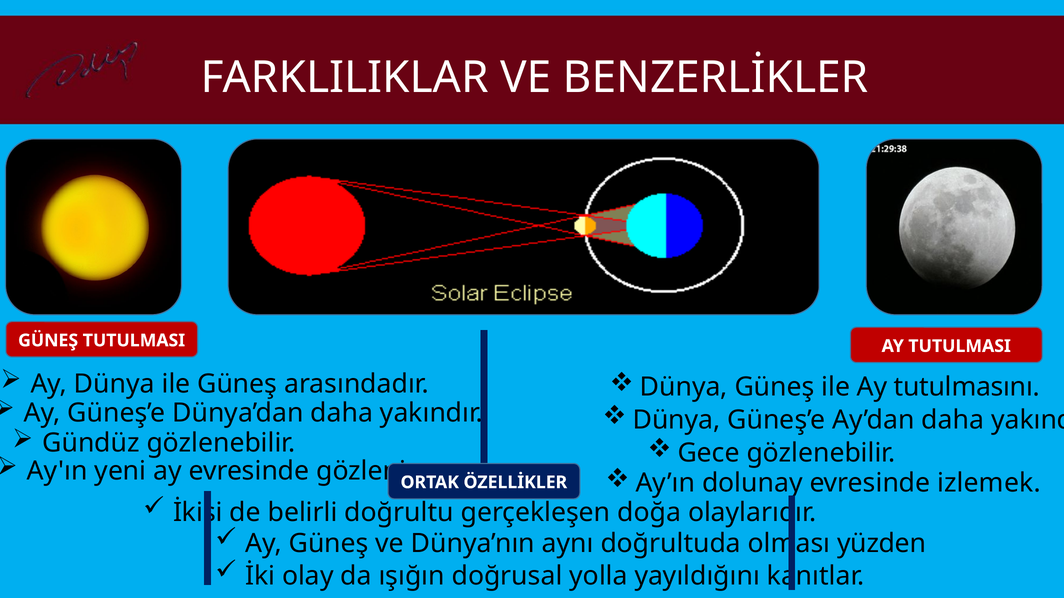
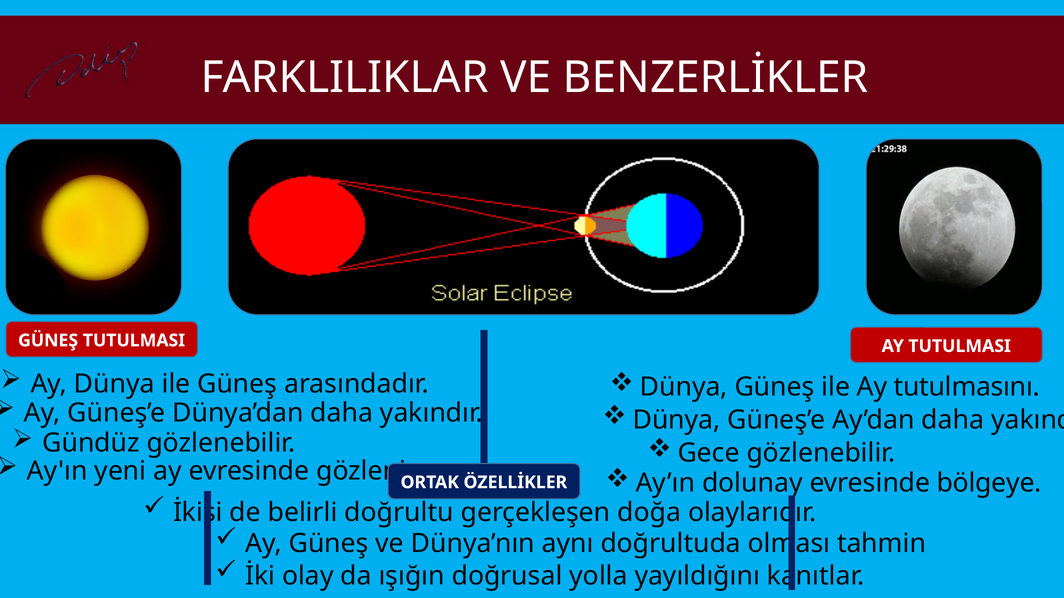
izlemek: izlemek -> bölgeye
yüzden: yüzden -> tahmin
